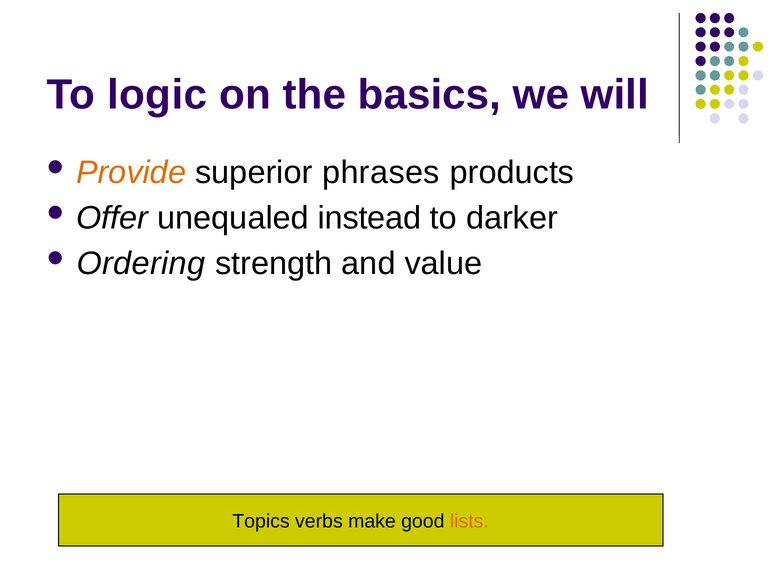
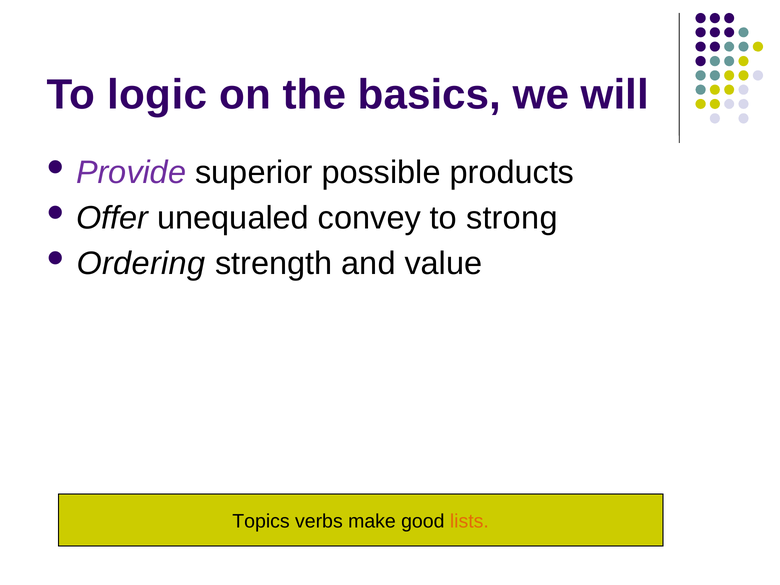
Provide colour: orange -> purple
phrases: phrases -> possible
instead: instead -> convey
darker: darker -> strong
